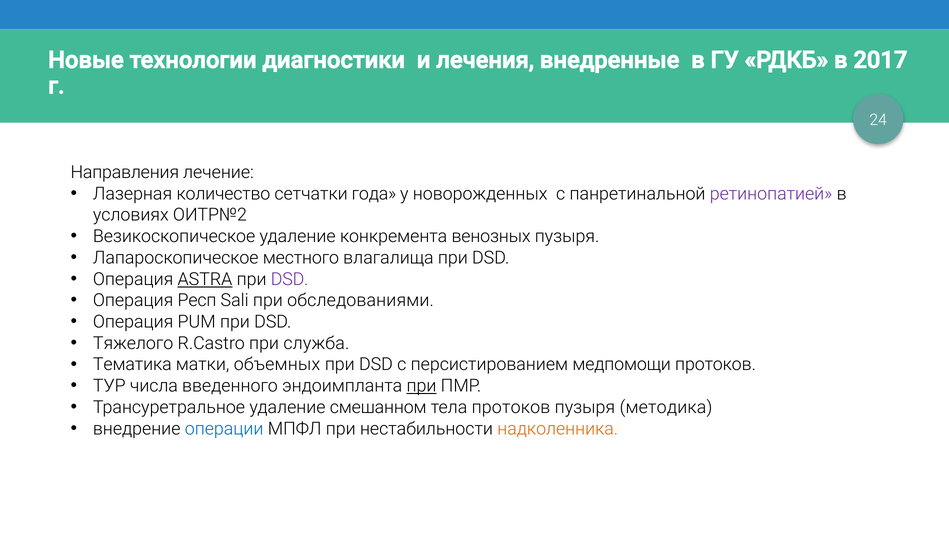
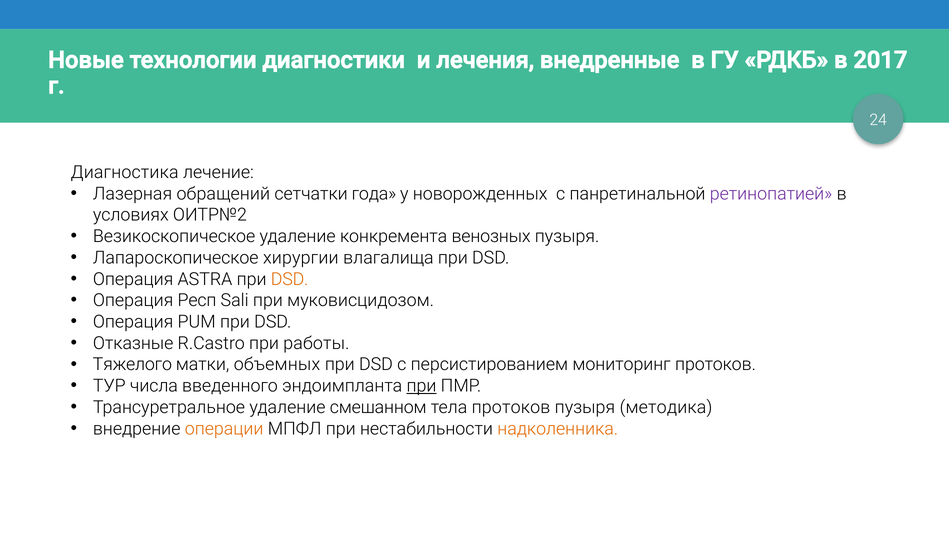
Направления: Направления -> Диагностика
количество: количество -> обращений
местного: местного -> хирургии
ASTRA underline: present -> none
DSD at (290, 279) colour: purple -> orange
обследованиями: обследованиями -> муковисцидозом
Тяжелого: Тяжелого -> Отказные
служба: служба -> работы
Тематика: Тематика -> Тяжелого
медпомощи: медпомощи -> мониторинг
операции colour: blue -> orange
